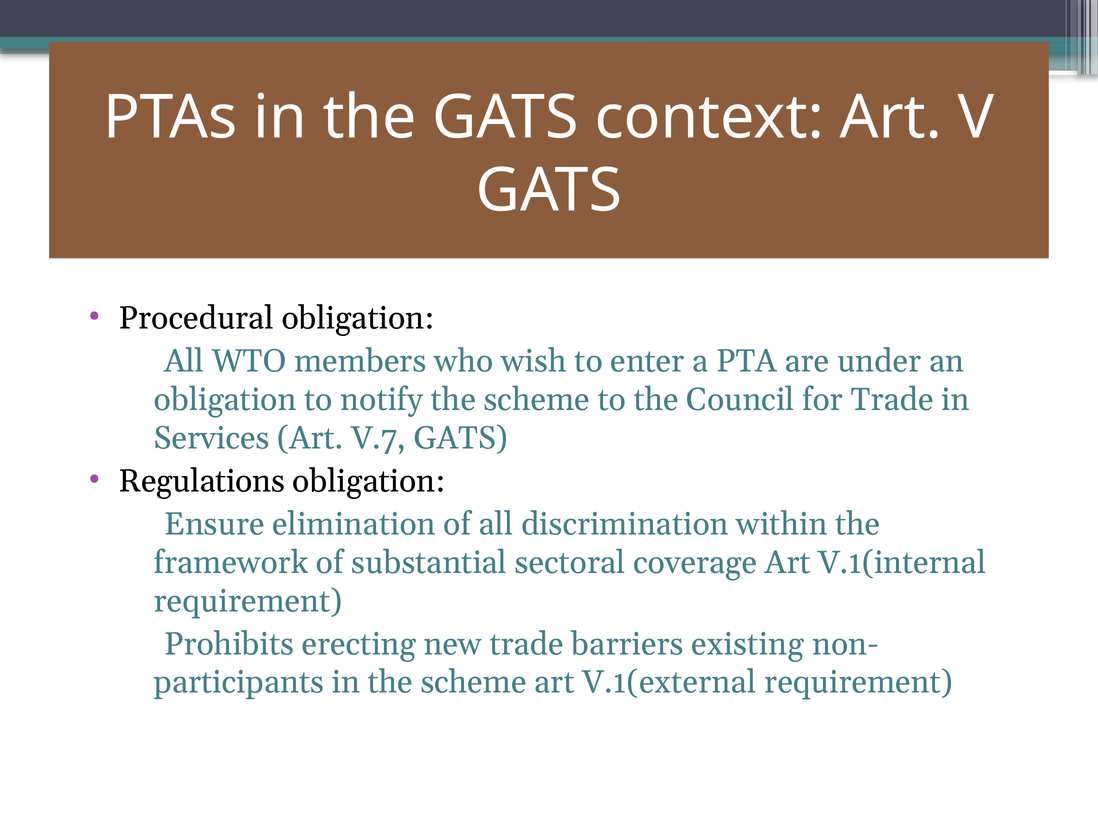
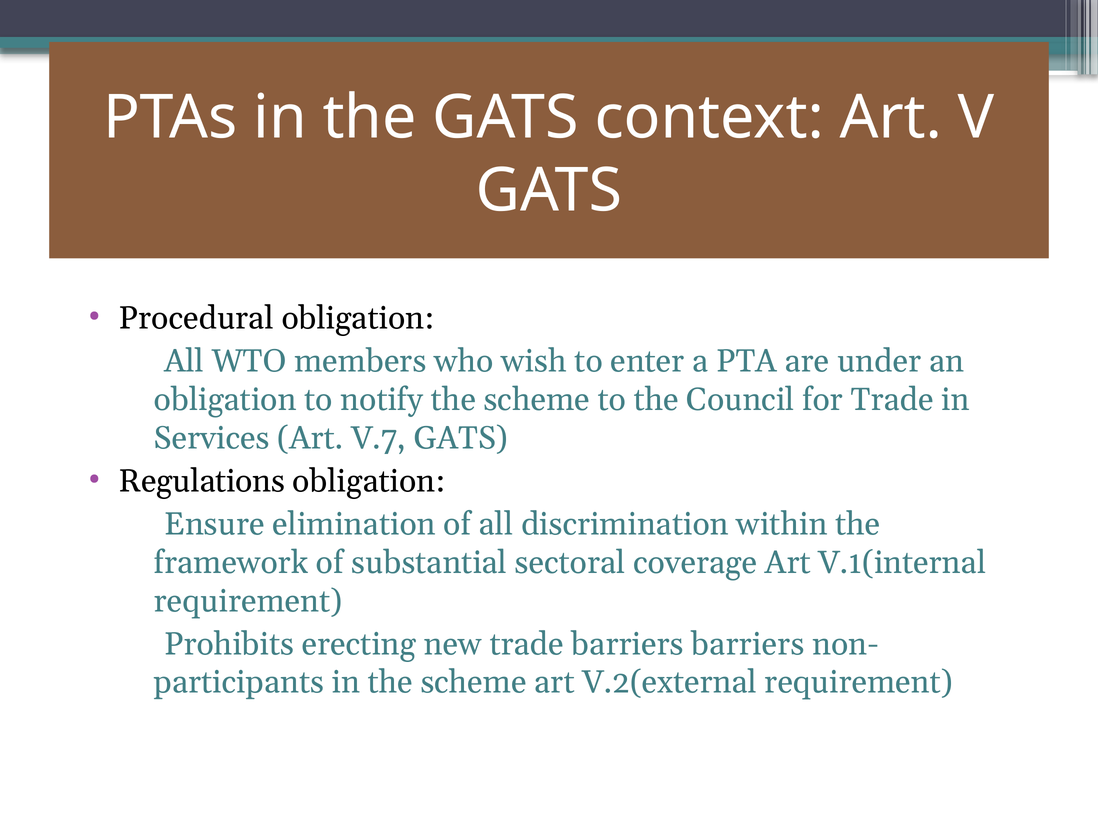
barriers existing: existing -> barriers
V.1(external: V.1(external -> V.2(external
